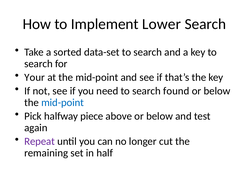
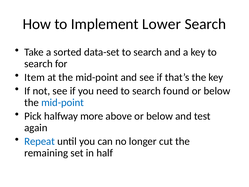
Your: Your -> Item
piece: piece -> more
Repeat colour: purple -> blue
